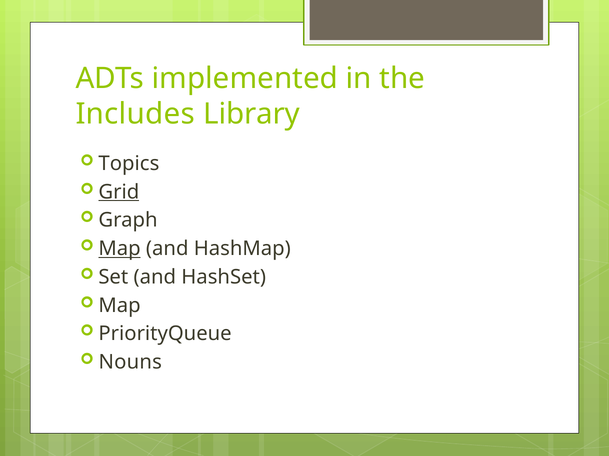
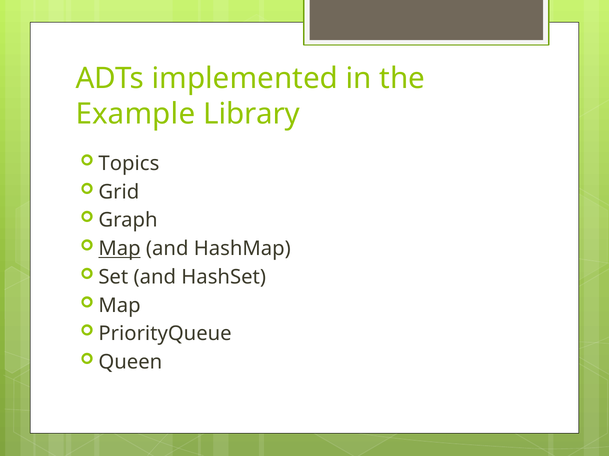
Includes: Includes -> Example
Grid underline: present -> none
Nouns: Nouns -> Queen
